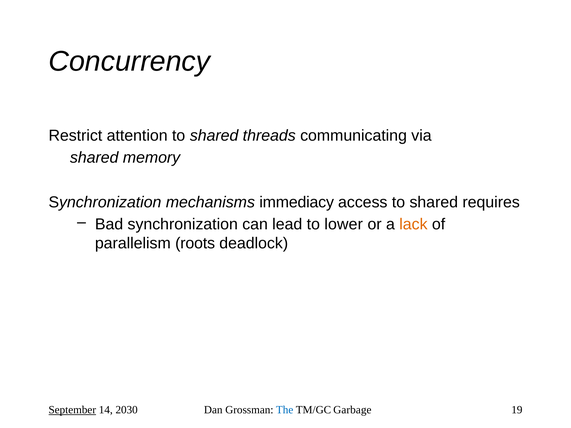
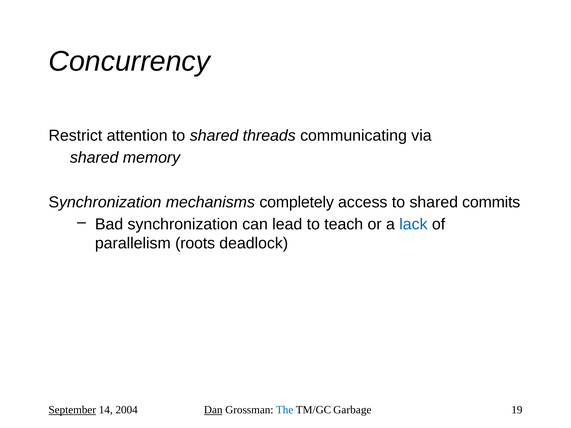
immediacy: immediacy -> completely
requires: requires -> commits
lower: lower -> teach
lack colour: orange -> blue
2030: 2030 -> 2004
Dan underline: none -> present
